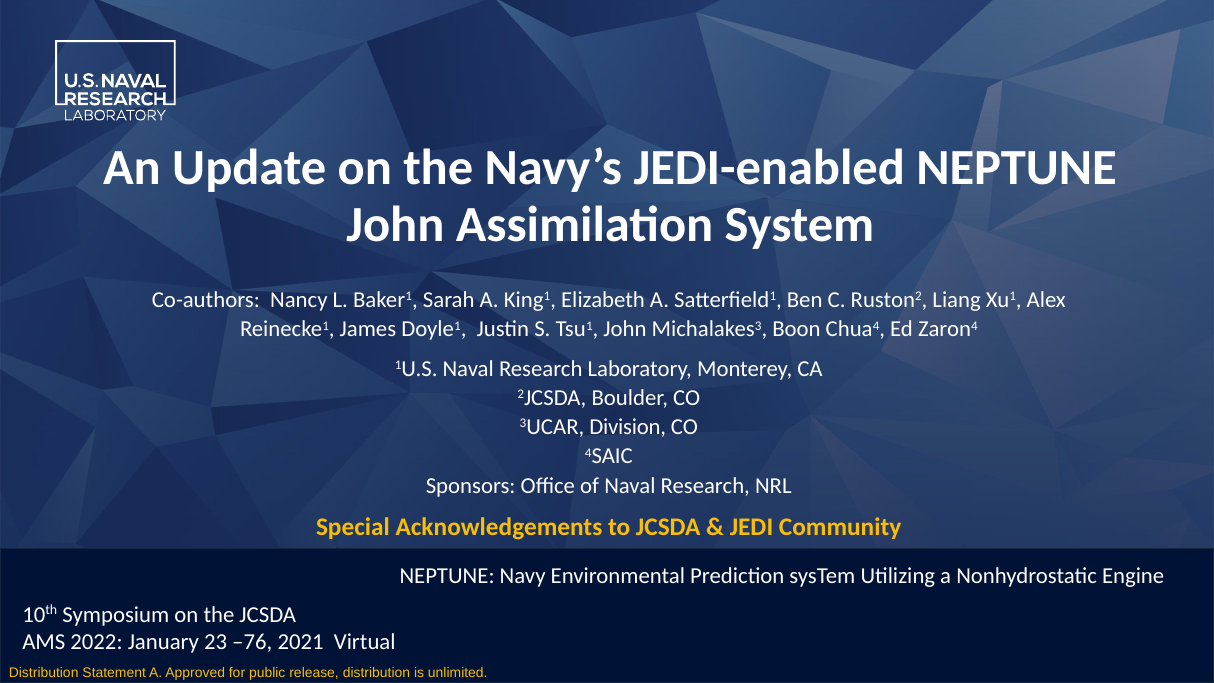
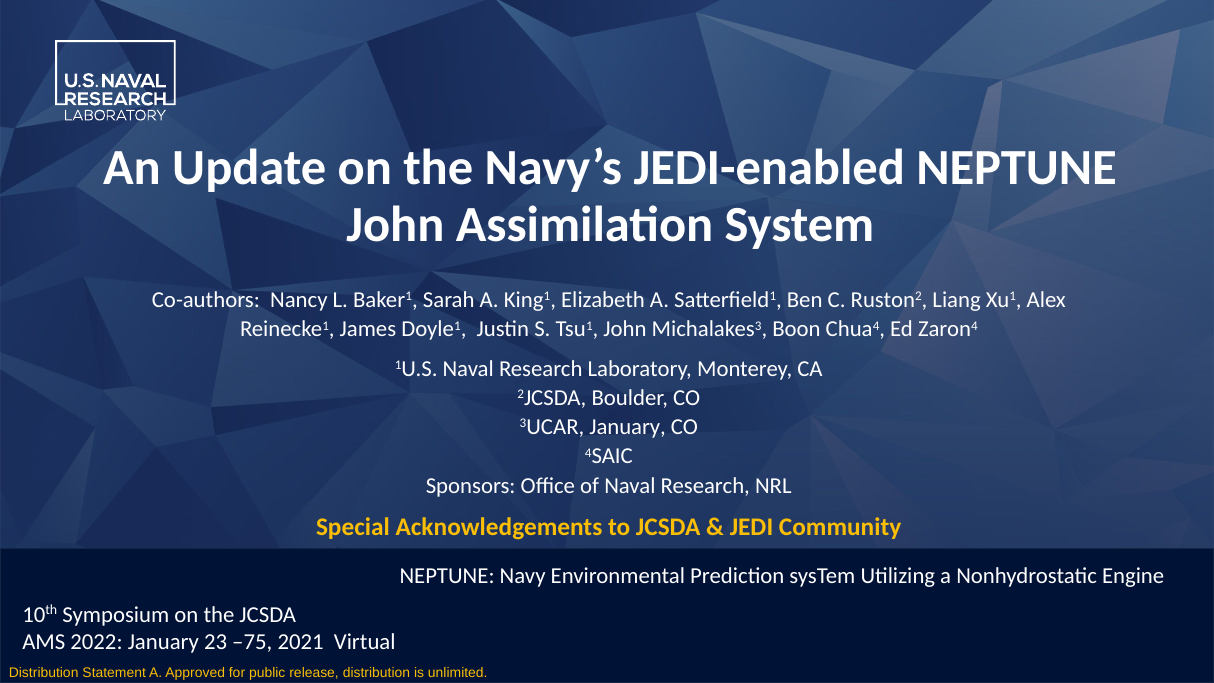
3UCAR Division: Division -> January
–76: –76 -> –75
